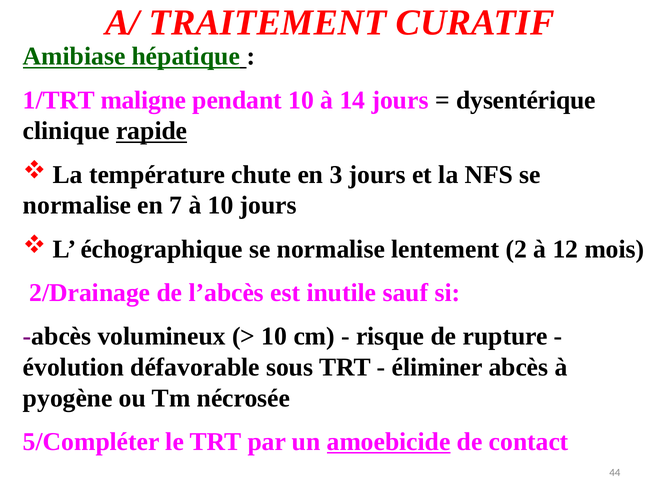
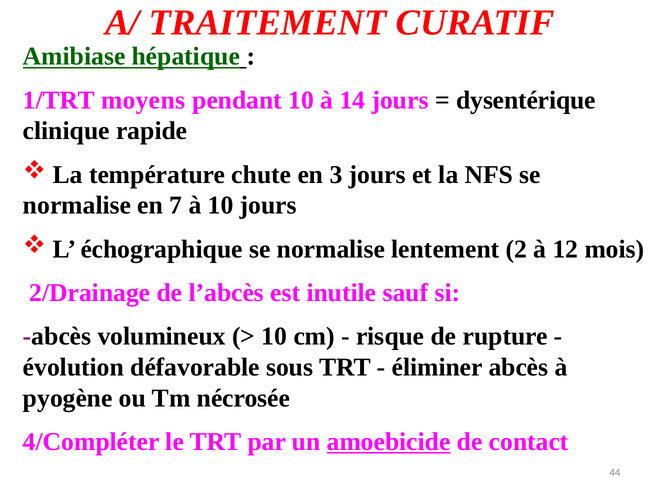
maligne: maligne -> moyens
rapide underline: present -> none
5/Compléter: 5/Compléter -> 4/Compléter
